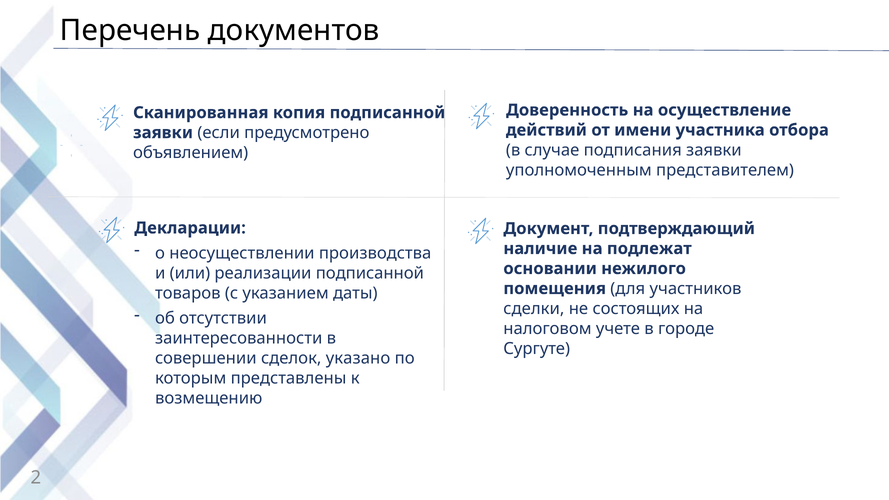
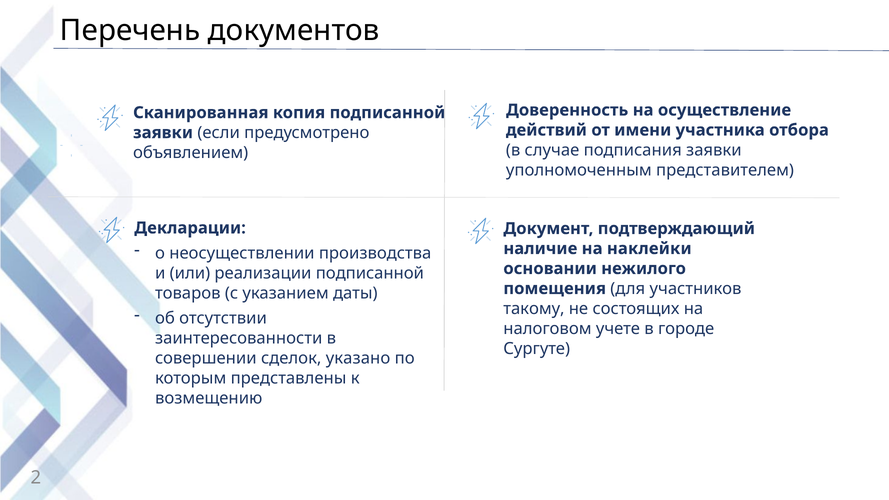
подлежат: подлежат -> наклейки
сделки: сделки -> такому
